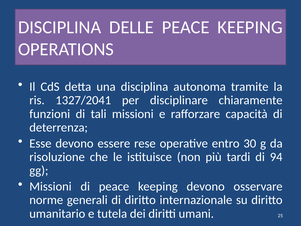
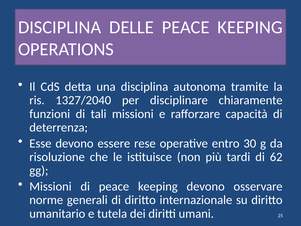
1327/2041: 1327/2041 -> 1327/2040
94: 94 -> 62
